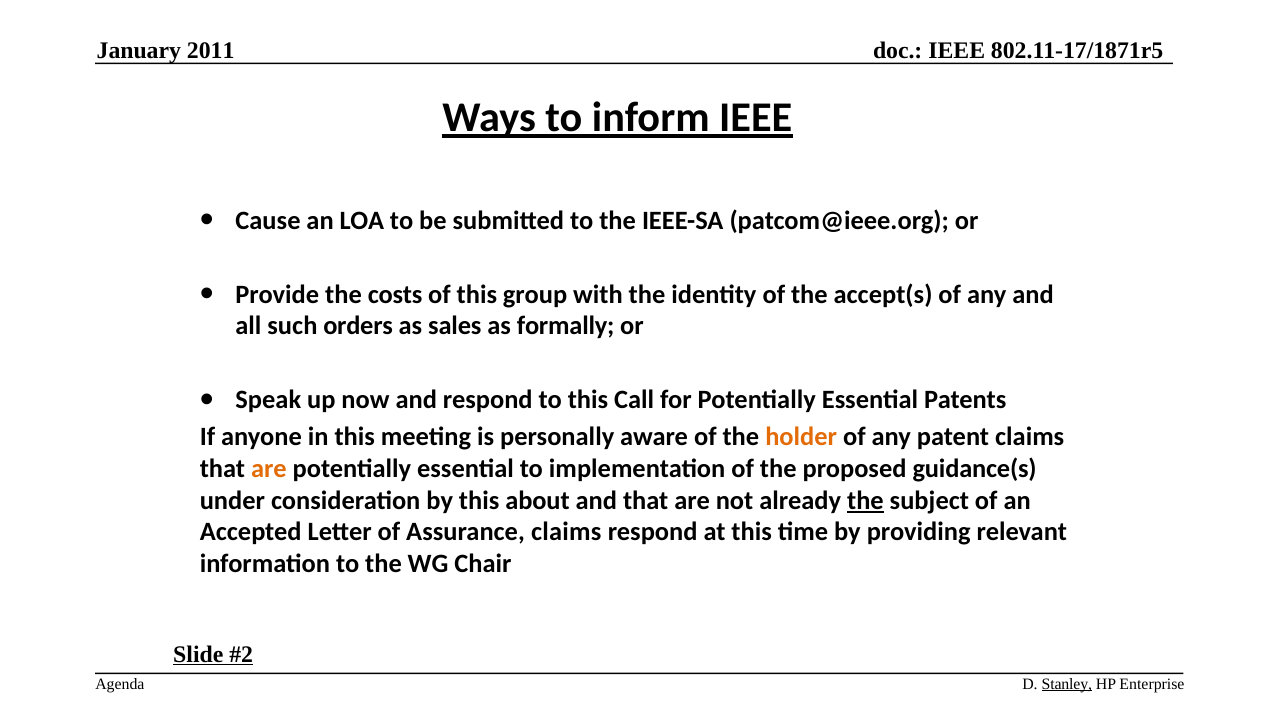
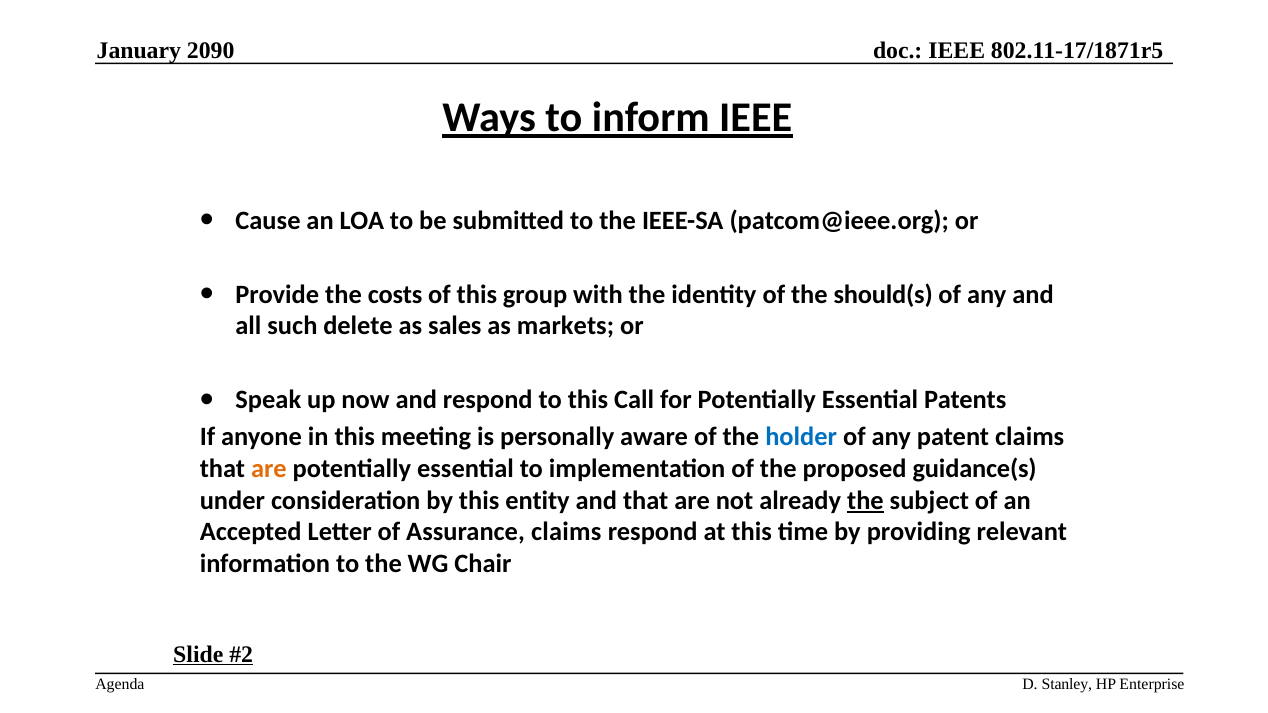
2011: 2011 -> 2090
accept(s: accept(s -> should(s
orders: orders -> delete
formally: formally -> markets
holder colour: orange -> blue
about: about -> entity
Stanley underline: present -> none
